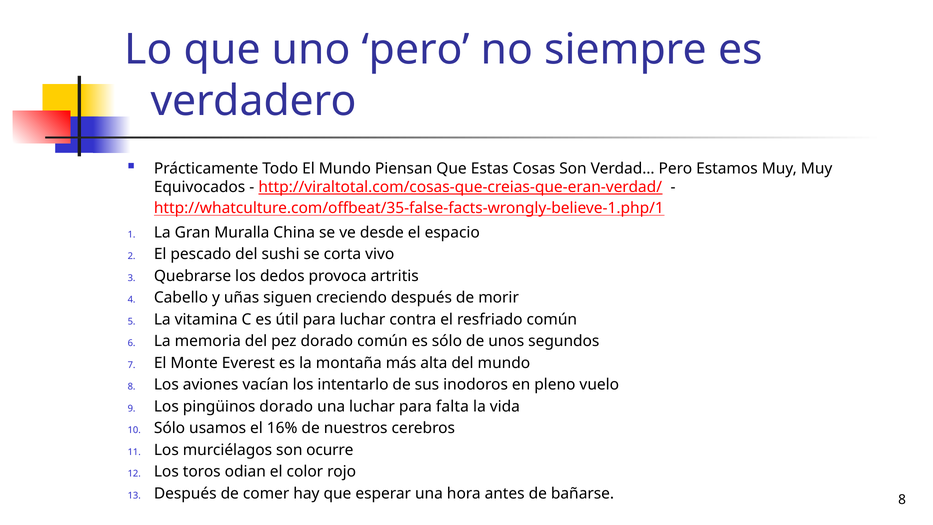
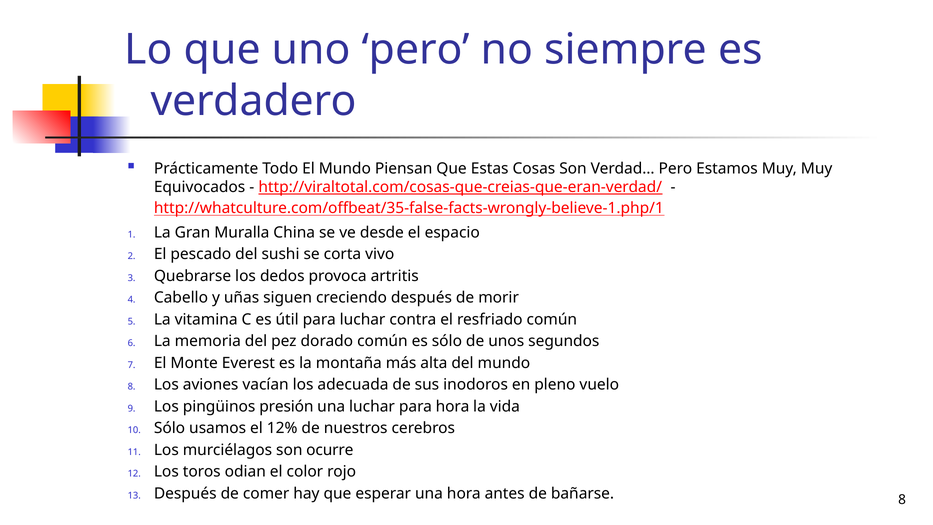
intentarlo: intentarlo -> adecuada
pingüinos dorado: dorado -> presión
para falta: falta -> hora
16%: 16% -> 12%
